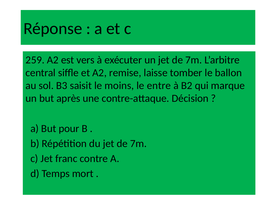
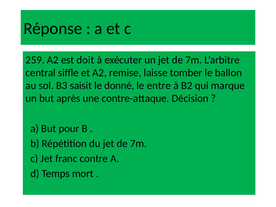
vers: vers -> doit
moins: moins -> donné
